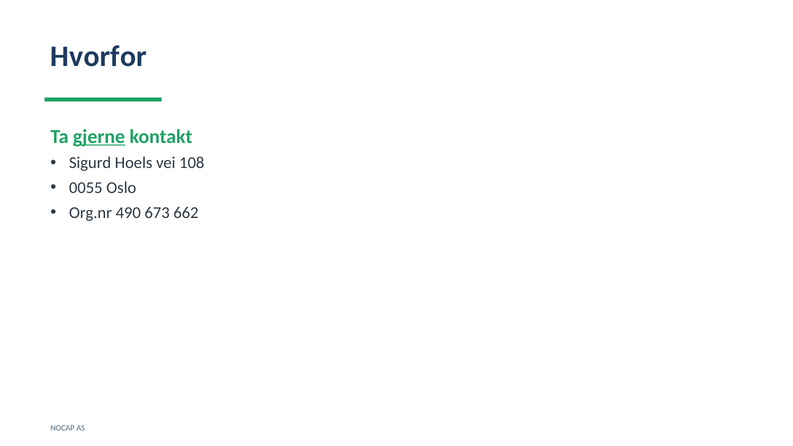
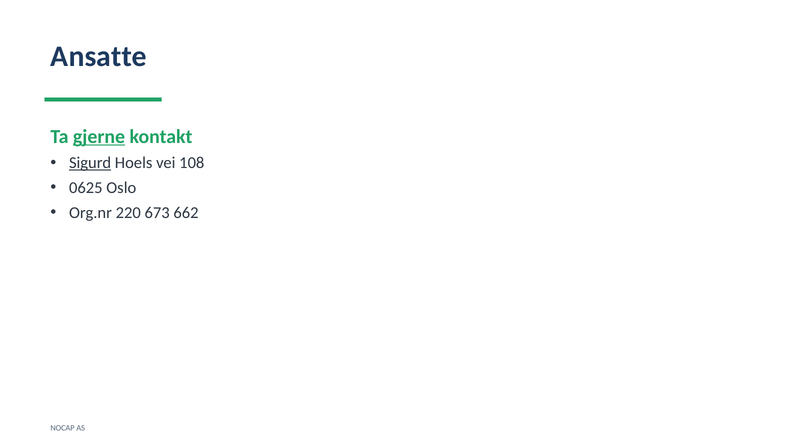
Hvorfor: Hvorfor -> Ansatte
Sigurd underline: none -> present
0055: 0055 -> 0625
490: 490 -> 220
